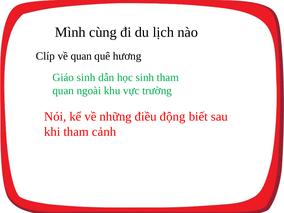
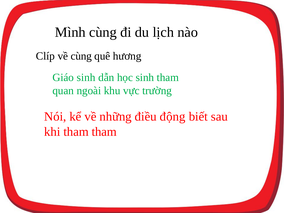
về quan: quan -> cùng
tham cảnh: cảnh -> tham
